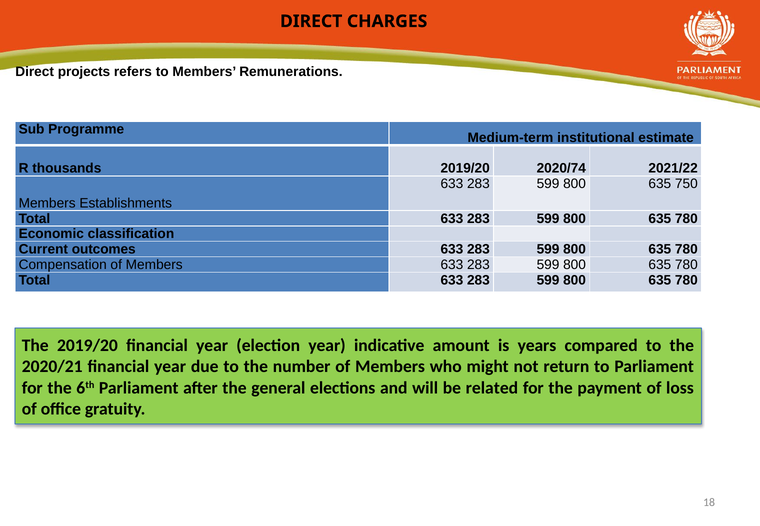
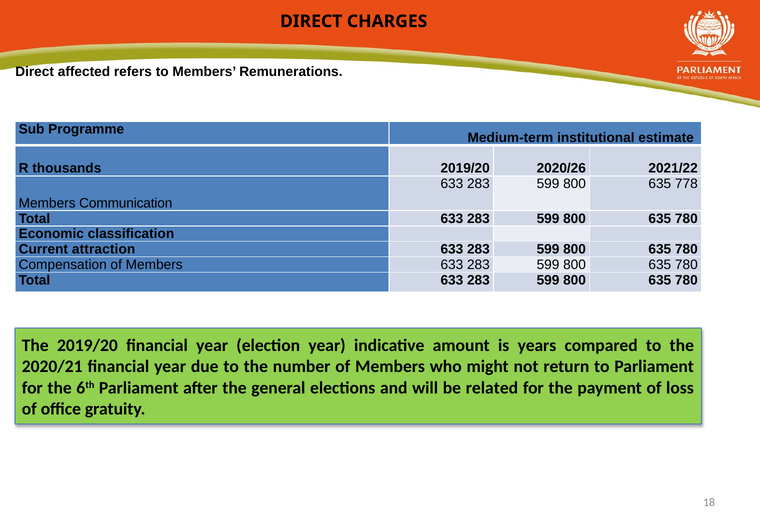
projects: projects -> affected
2020/74: 2020/74 -> 2020/26
750: 750 -> 778
Establishments: Establishments -> Communication
outcomes: outcomes -> attraction
